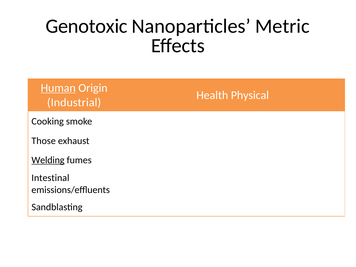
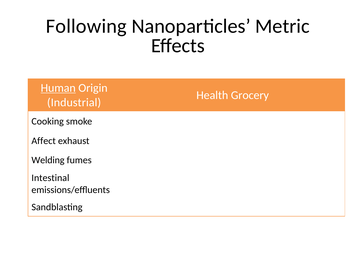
Genotoxic: Genotoxic -> Following
Physical: Physical -> Grocery
Those: Those -> Affect
Welding underline: present -> none
